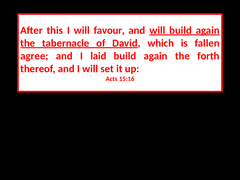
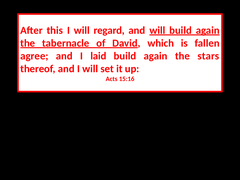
favour: favour -> regard
forth: forth -> stars
